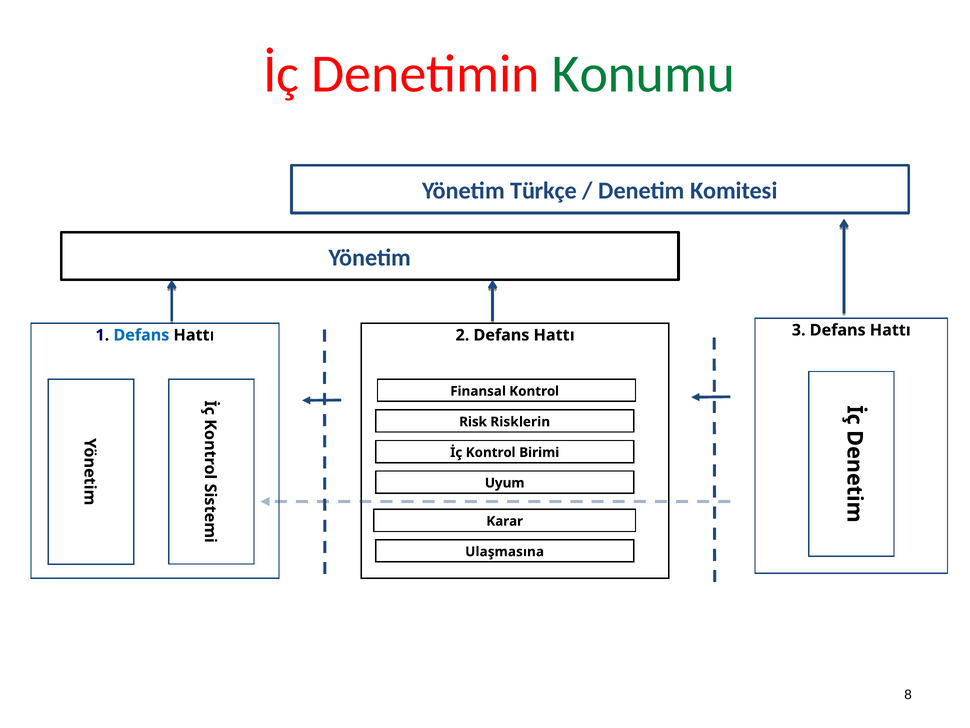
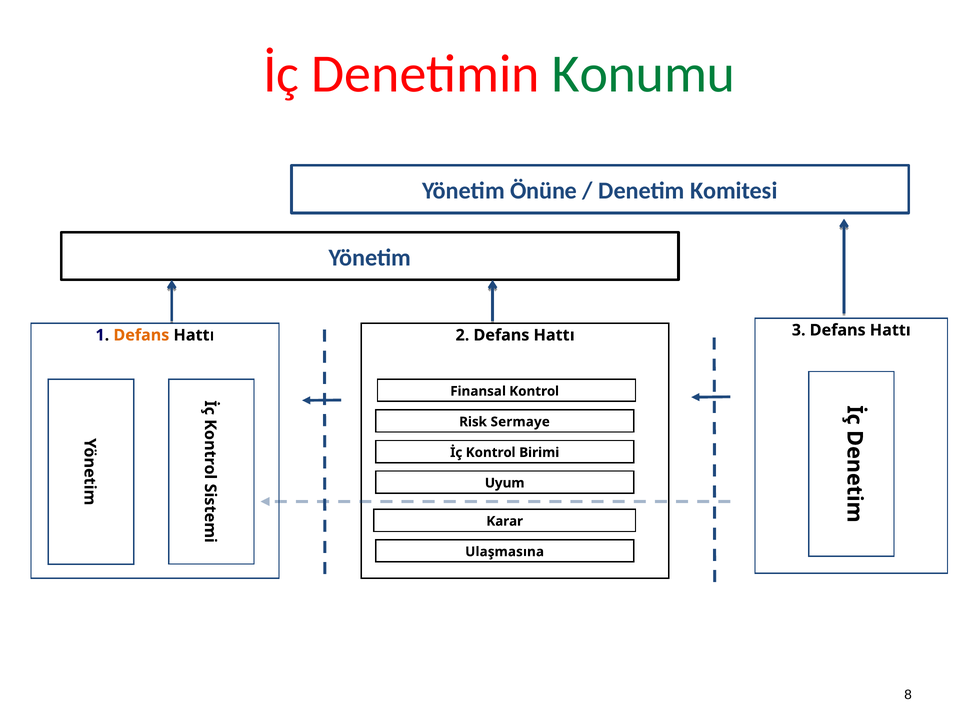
Türkçe: Türkçe -> Önüne
Defans at (141, 335) colour: blue -> orange
Risklerin: Risklerin -> Sermaye
